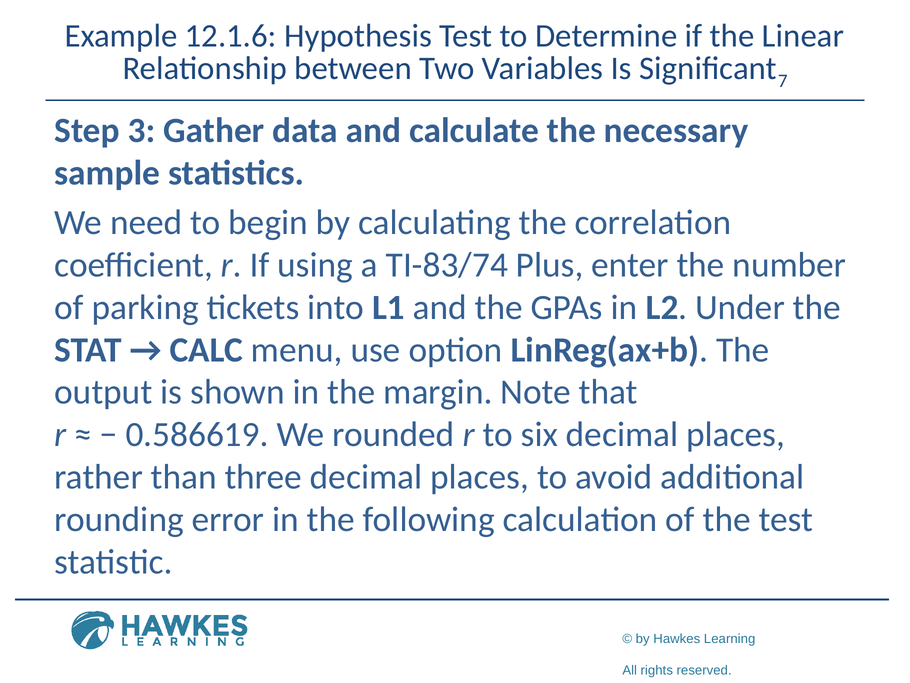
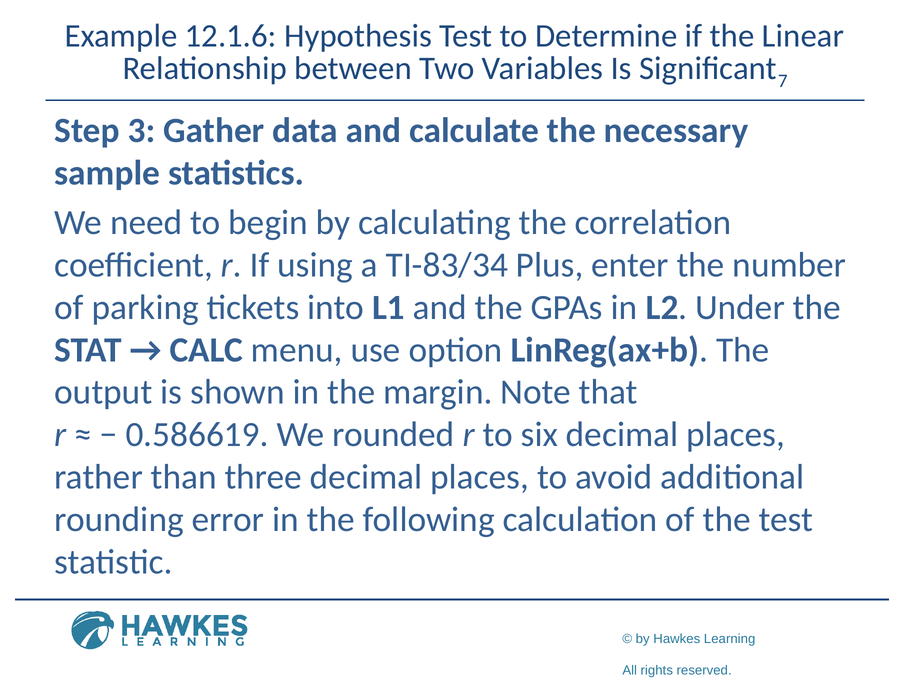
TI-83/74: TI-83/74 -> TI-83/34
